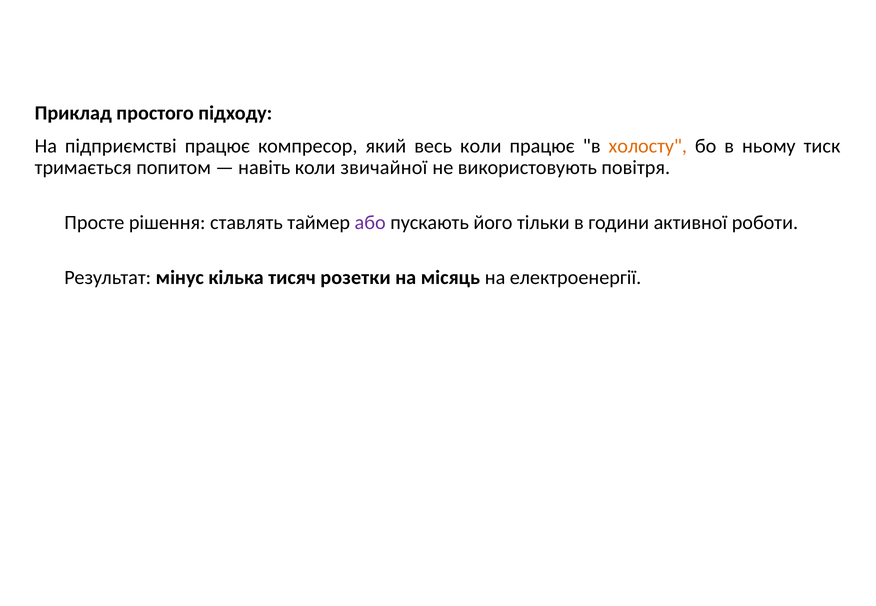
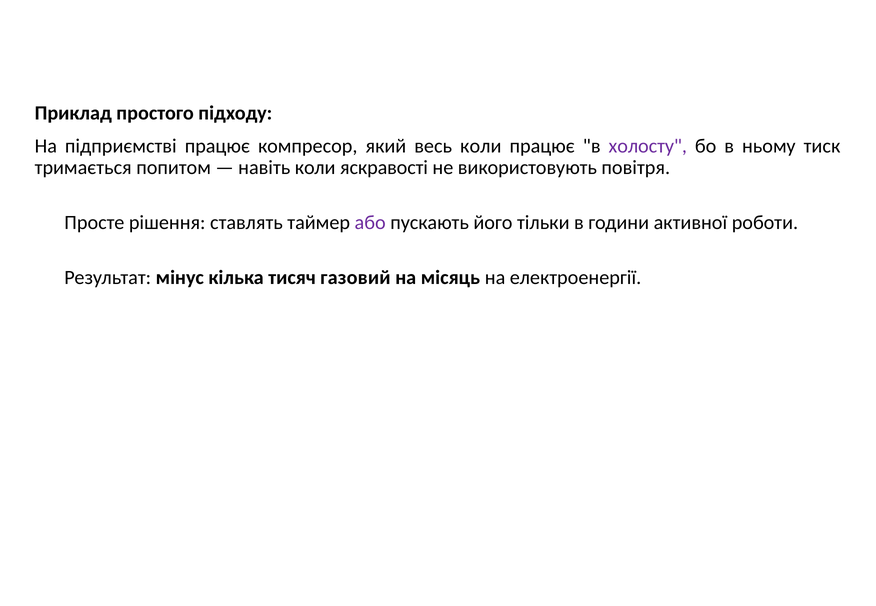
холосту colour: orange -> purple
звичайної: звичайної -> яскравості
розетки: розетки -> газовий
